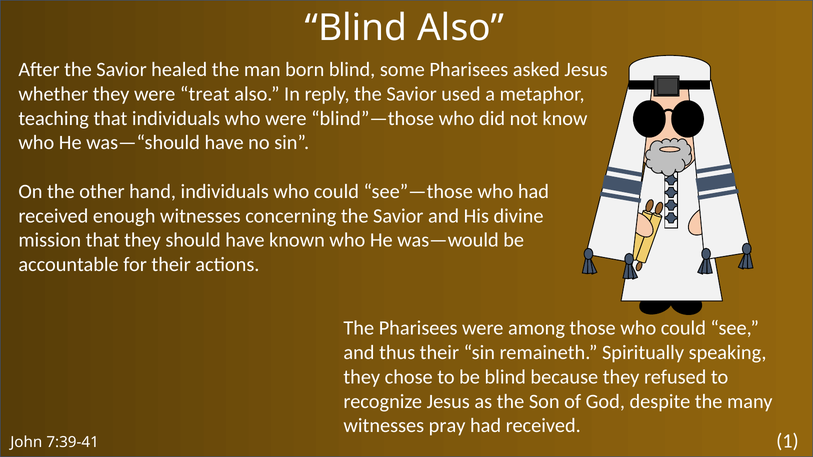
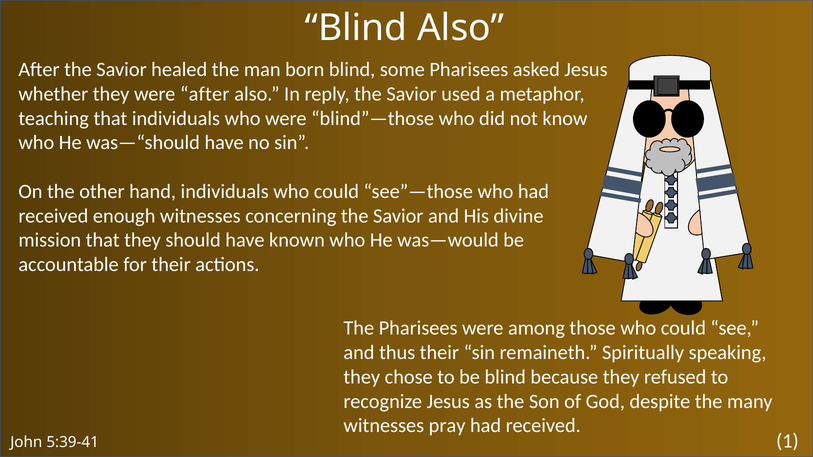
were treat: treat -> after
7:39-41: 7:39-41 -> 5:39-41
